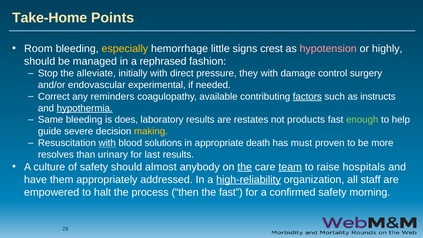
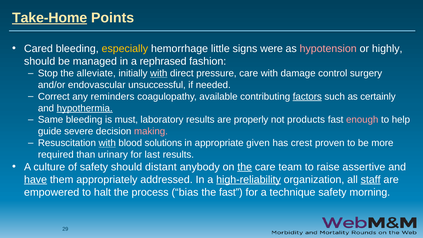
Take-Home underline: none -> present
Room: Room -> Cared
crest: crest -> were
with at (159, 73) underline: none -> present
pressure they: they -> care
experimental: experimental -> unsuccessful
instructs: instructs -> certainly
does: does -> must
restates: restates -> properly
enough colour: light green -> pink
making colour: yellow -> pink
death: death -> given
must: must -> crest
resolves: resolves -> required
almost: almost -> distant
team underline: present -> none
hospitals: hospitals -> assertive
have underline: none -> present
staff underline: none -> present
then: then -> bias
confirmed: confirmed -> technique
